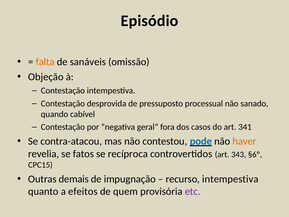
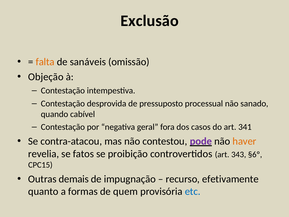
Episódio: Episódio -> Exclusão
pode colour: blue -> purple
recíproca: recíproca -> proibição
recurso intempestiva: intempestiva -> efetivamente
efeitos: efeitos -> formas
etc colour: purple -> blue
